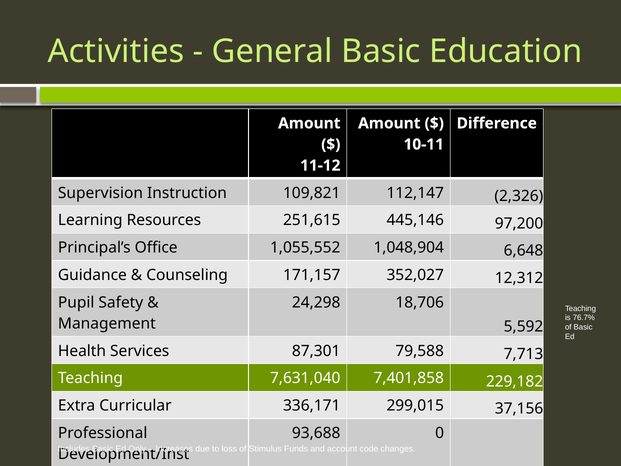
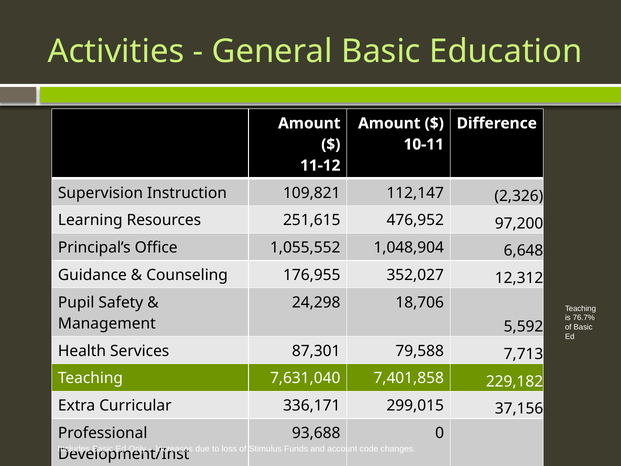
445,146: 445,146 -> 476,952
171,157: 171,157 -> 176,955
